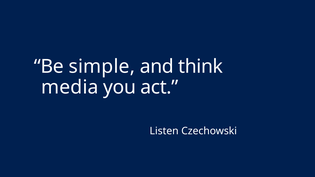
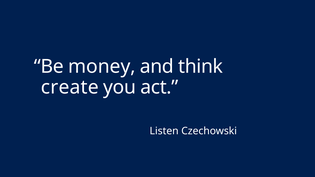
simple: simple -> money
media: media -> create
